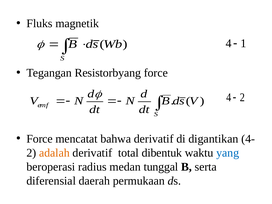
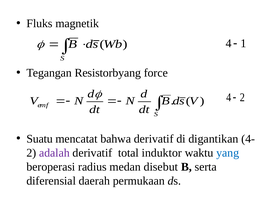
Force at (40, 139): Force -> Suatu
adalah colour: orange -> purple
dibentuk: dibentuk -> induktor
tunggal: tunggal -> disebut
